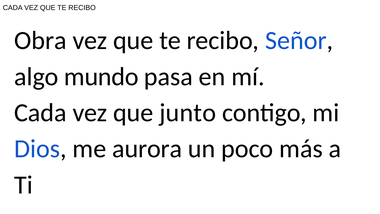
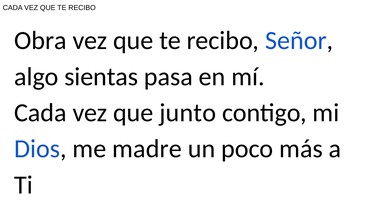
mundo: mundo -> sientas
aurora: aurora -> madre
